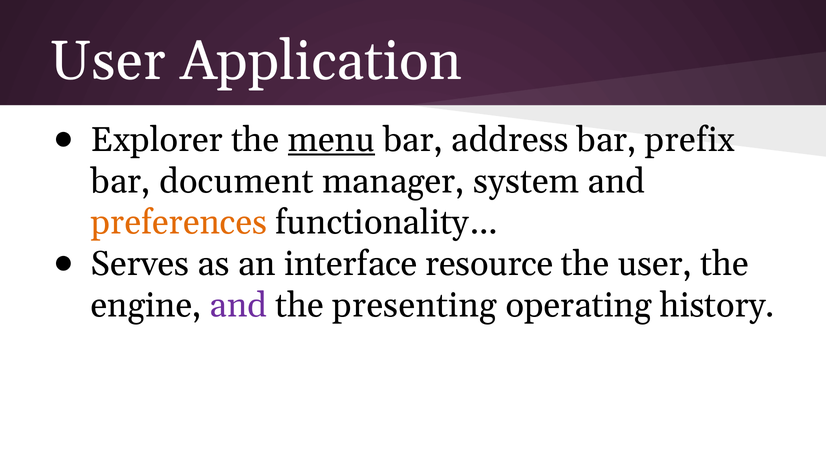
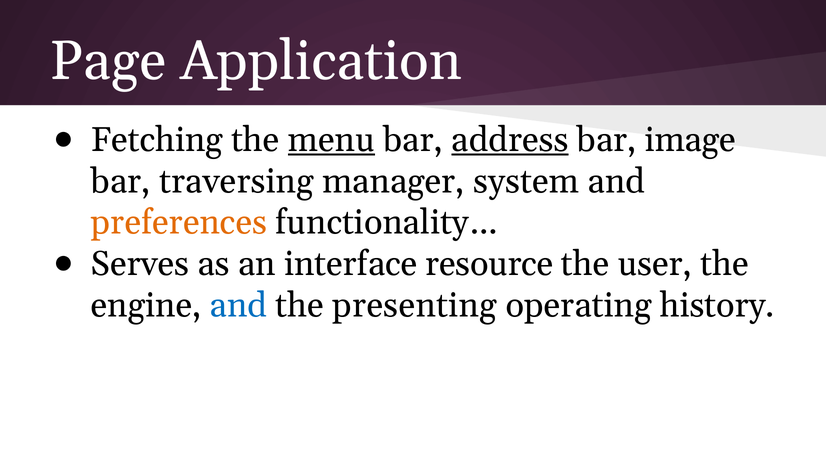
User at (108, 61): User -> Page
Explorer: Explorer -> Fetching
address underline: none -> present
prefix: prefix -> image
document: document -> traversing
and at (238, 305) colour: purple -> blue
